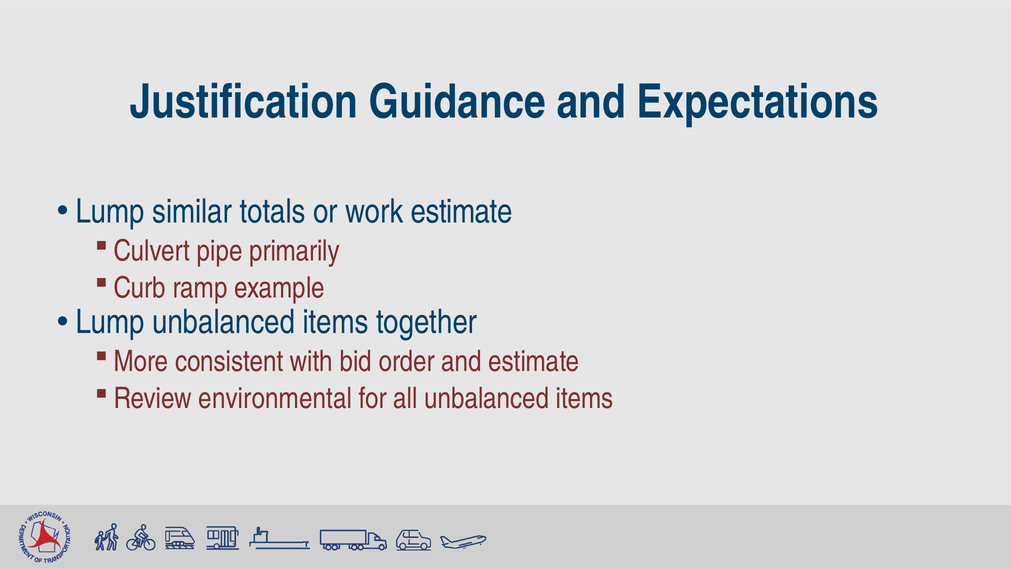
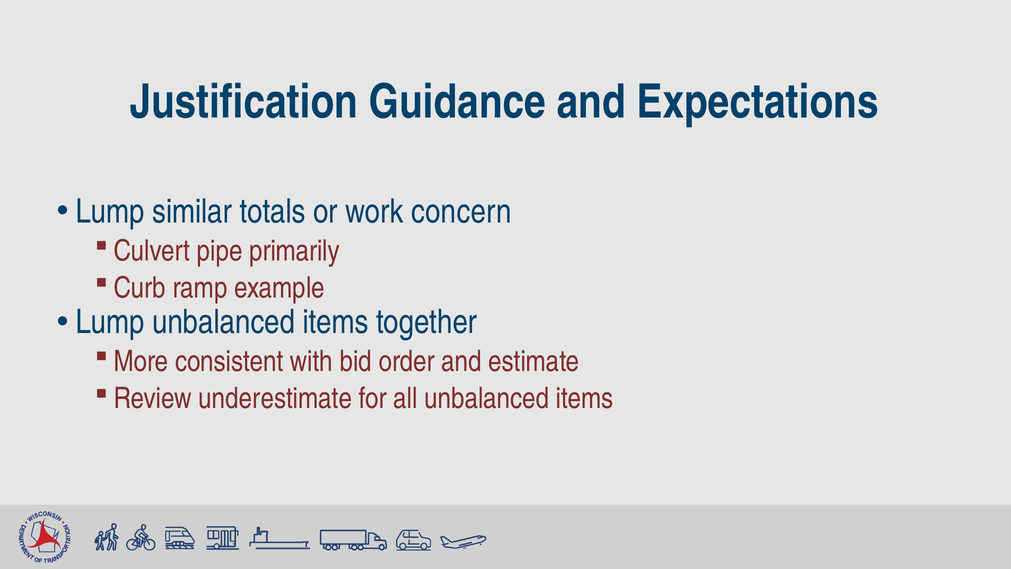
work estimate: estimate -> concern
environmental: environmental -> underestimate
